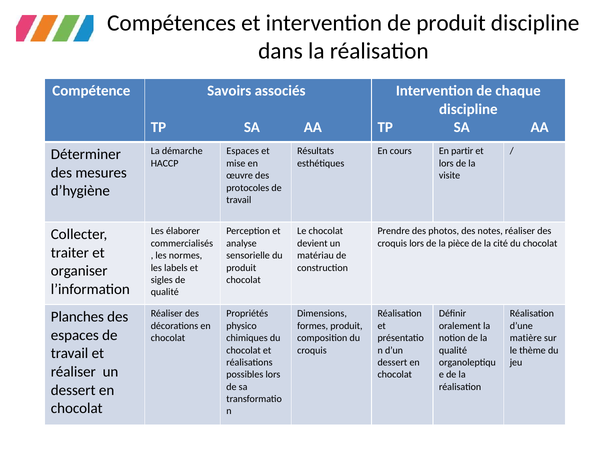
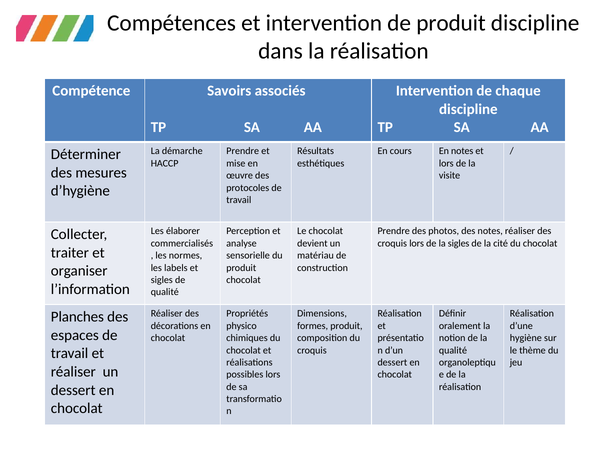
Espaces at (243, 151): Espaces -> Prendre
En partir: partir -> notes
la pièce: pièce -> sigles
matière: matière -> hygiène
